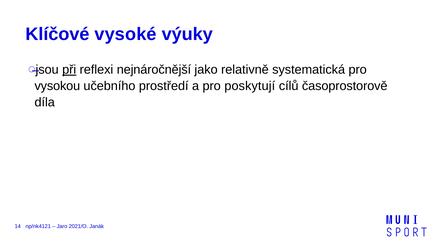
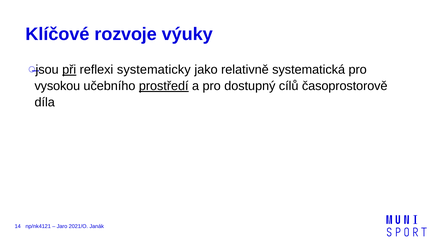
vysoké: vysoké -> rozvoje
nejnáročnější: nejnáročnější -> systematicky
prostředí underline: none -> present
poskytují: poskytují -> dostupný
